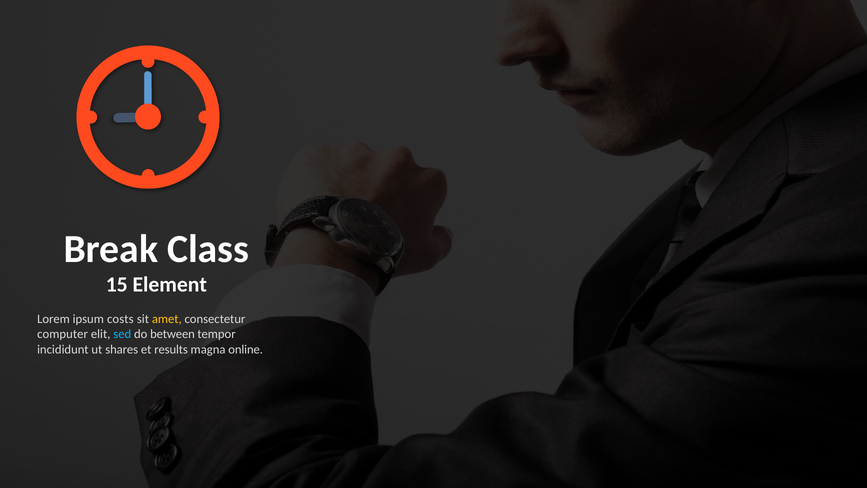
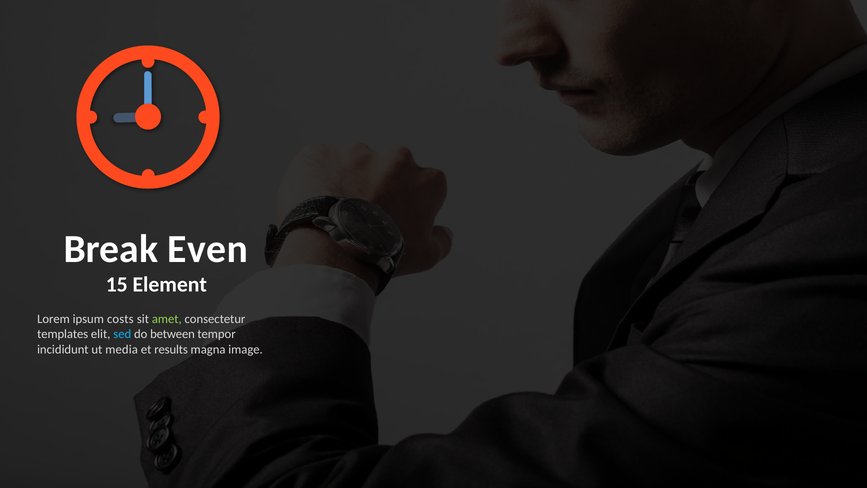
Class: Class -> Even
amet colour: yellow -> light green
computer: computer -> templates
shares: shares -> media
online: online -> image
